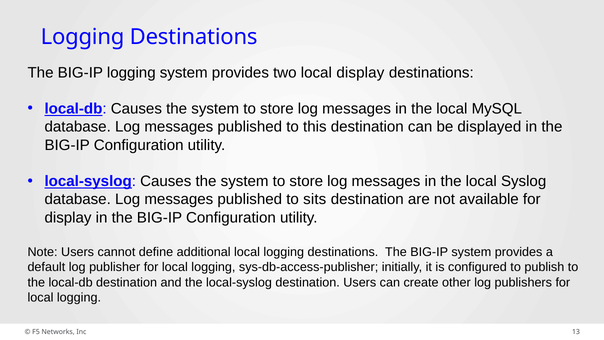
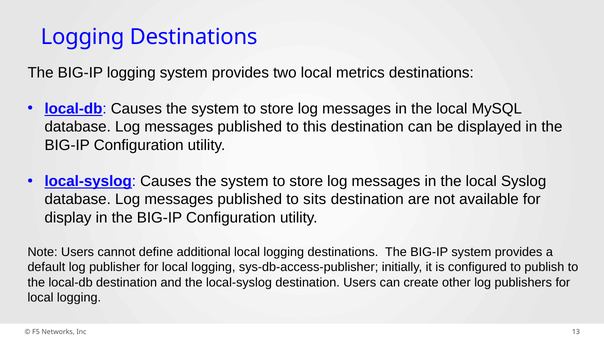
local display: display -> metrics
